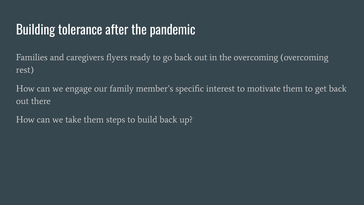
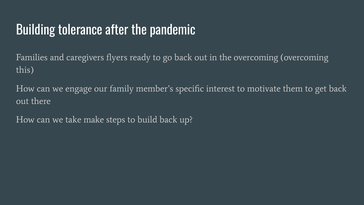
rest: rest -> this
take them: them -> make
